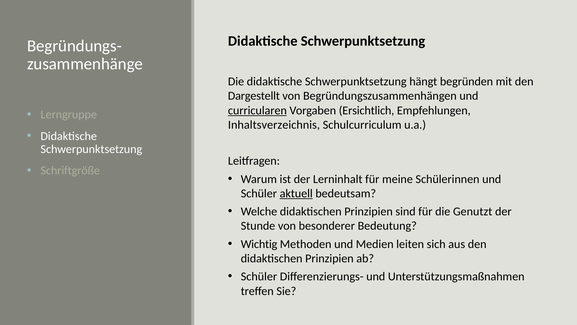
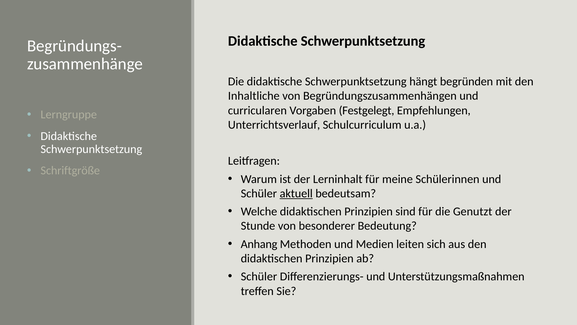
Dargestellt: Dargestellt -> Inhaltliche
curricularen underline: present -> none
Ersichtlich: Ersichtlich -> Festgelegt
Inhaltsverzeichnis: Inhaltsverzeichnis -> Unterrichtsverlauf
Wichtig: Wichtig -> Anhang
